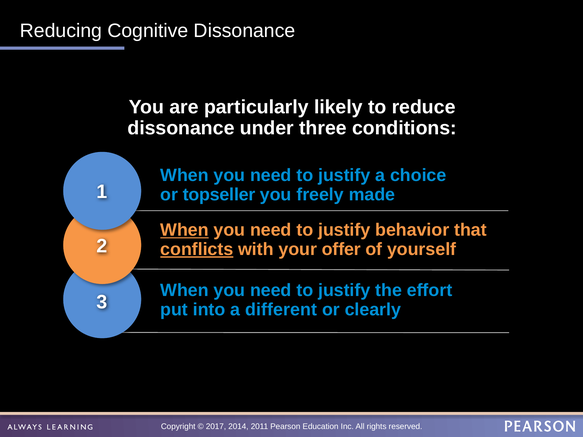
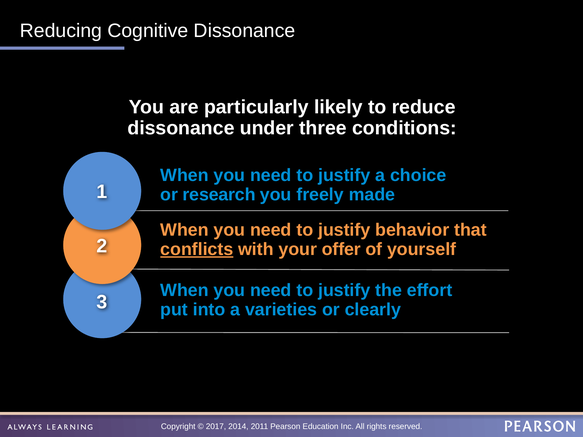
topseller: topseller -> research
When at (184, 230) underline: present -> none
different: different -> varieties
